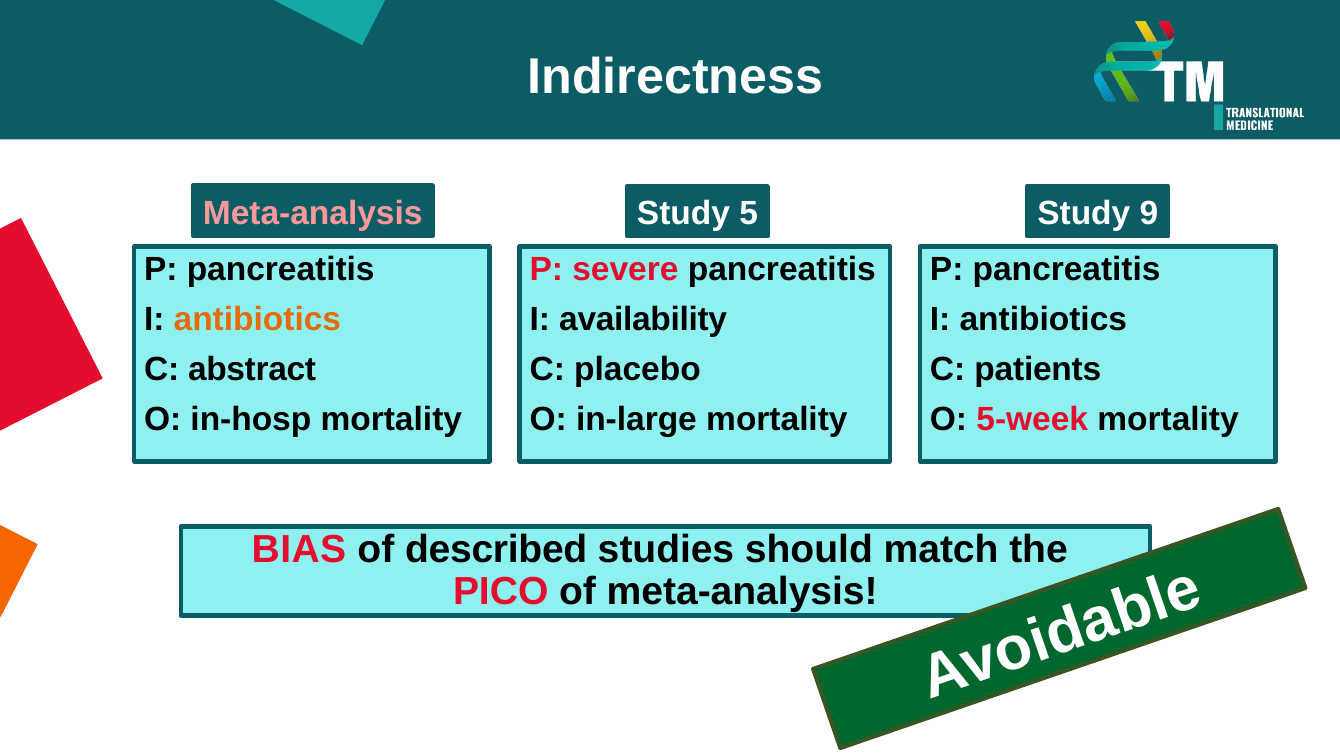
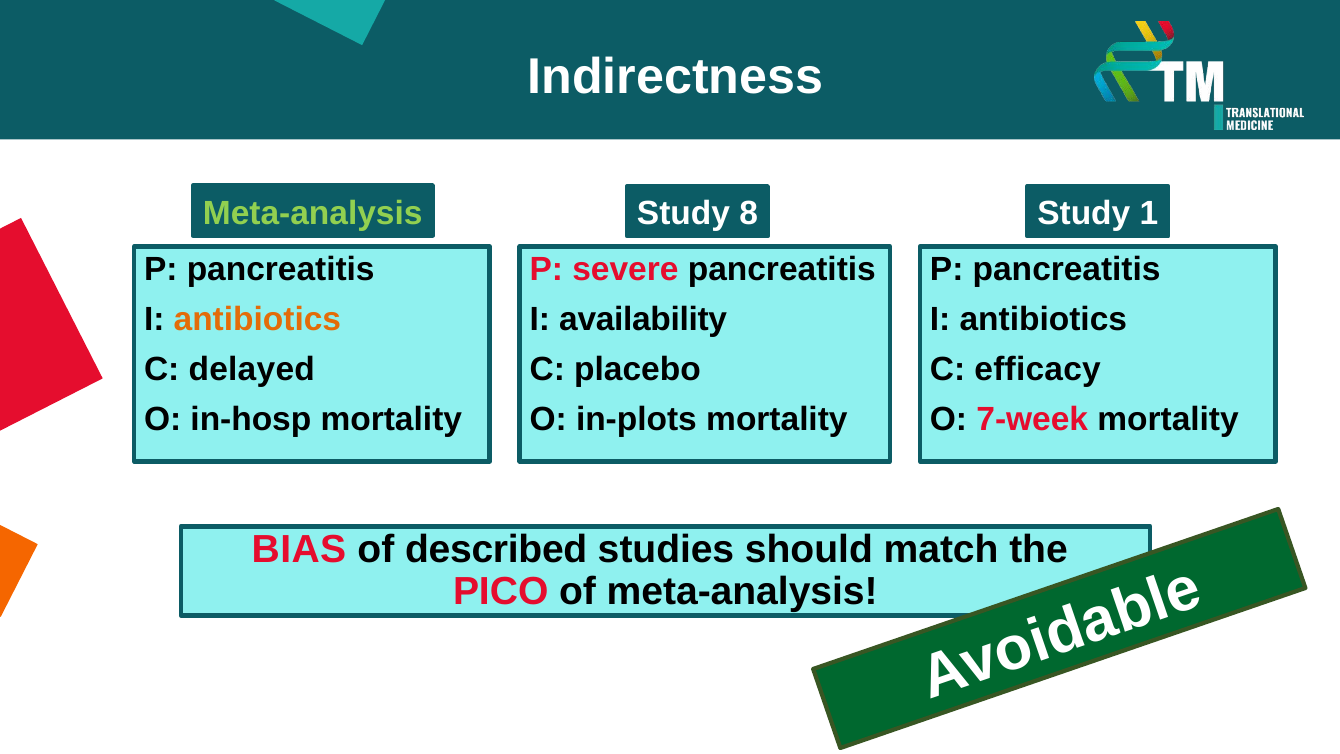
Meta-analysis at (313, 213) colour: pink -> light green
5: 5 -> 8
9: 9 -> 1
abstract: abstract -> delayed
patients: patients -> efficacy
in-large: in-large -> in-plots
5-week: 5-week -> 7-week
